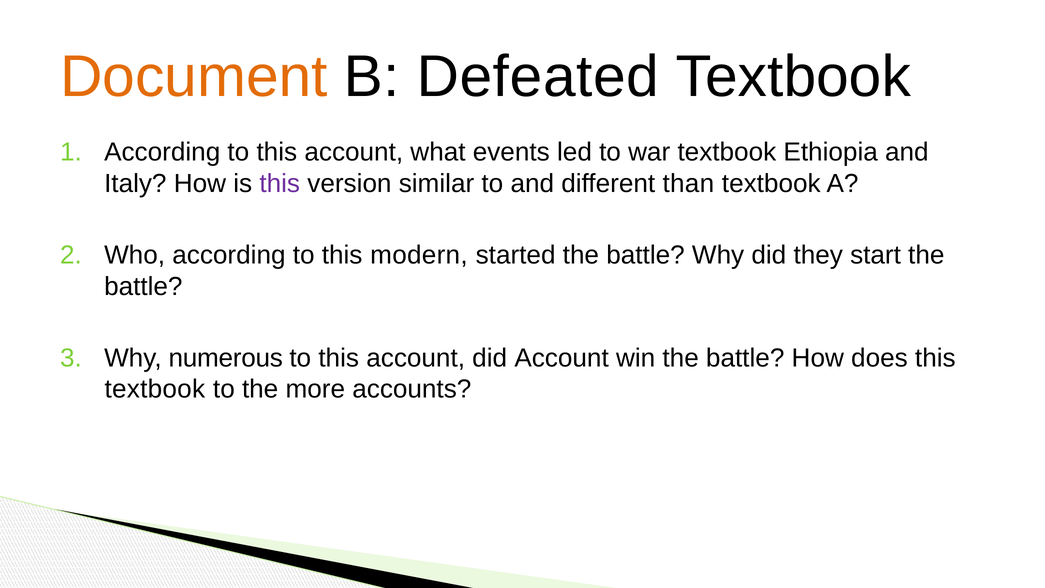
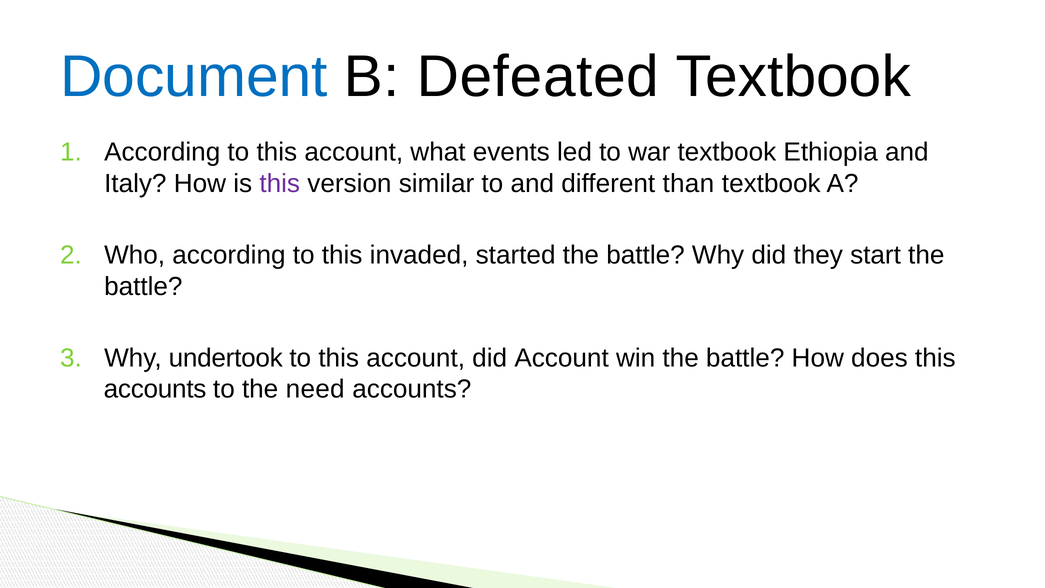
Document colour: orange -> blue
modern: modern -> invaded
numerous: numerous -> undertook
textbook at (155, 389): textbook -> accounts
more: more -> need
